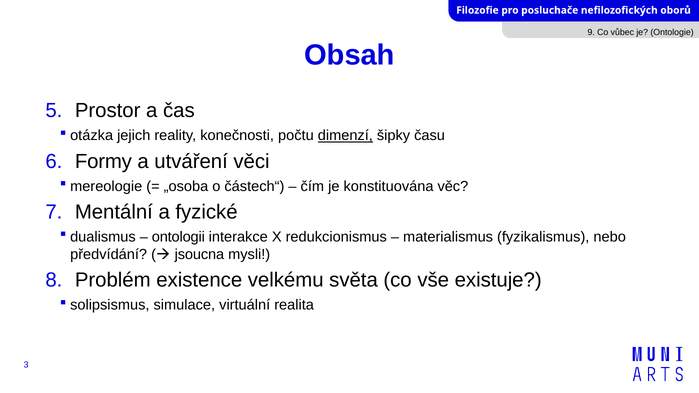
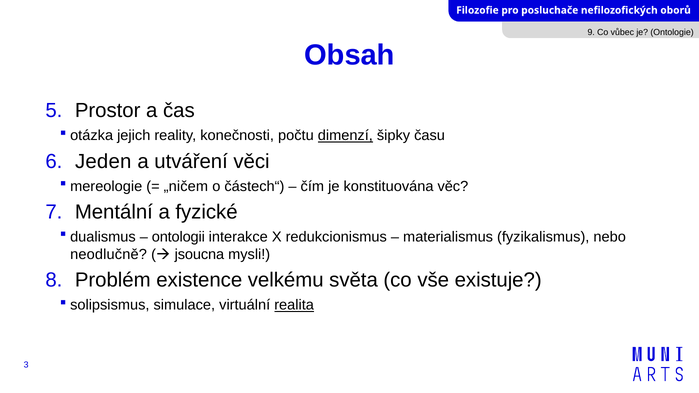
Formy: Formy -> Jeden
„osoba: „osoba -> „ničem
předvídání: předvídání -> neodlučně
realita underline: none -> present
